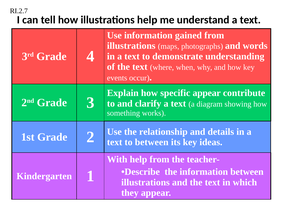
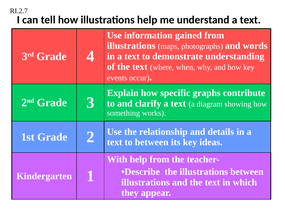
specific appear: appear -> graphs
the information: information -> illustrations
